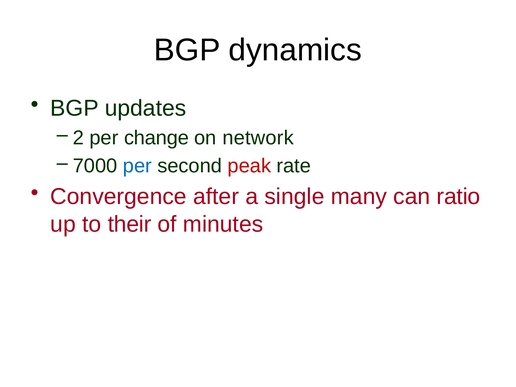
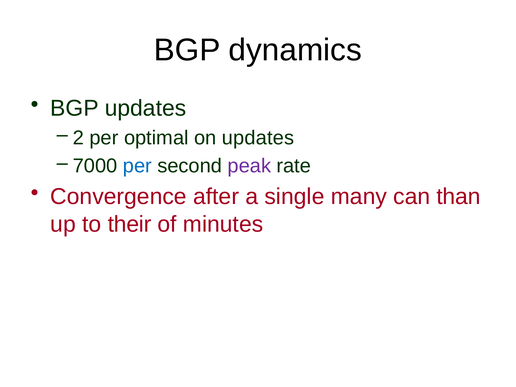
change: change -> optimal
on network: network -> updates
peak colour: red -> purple
ratio: ratio -> than
